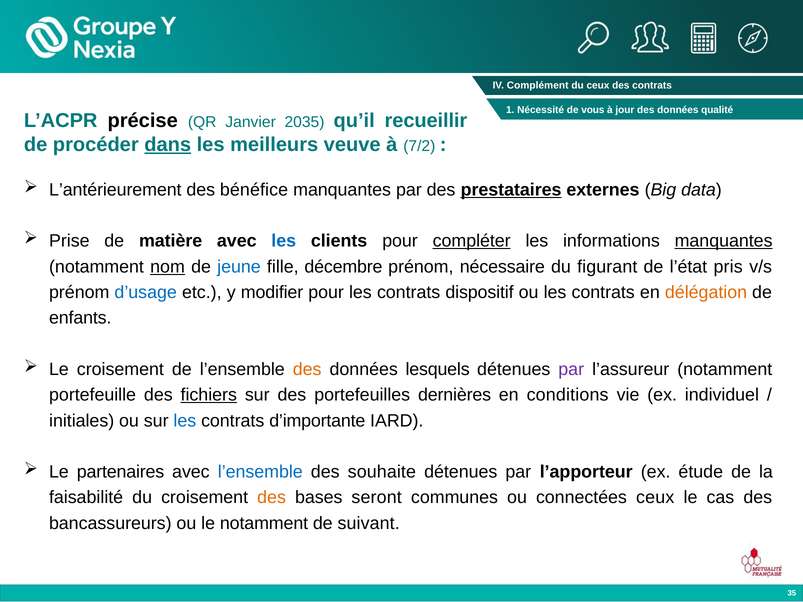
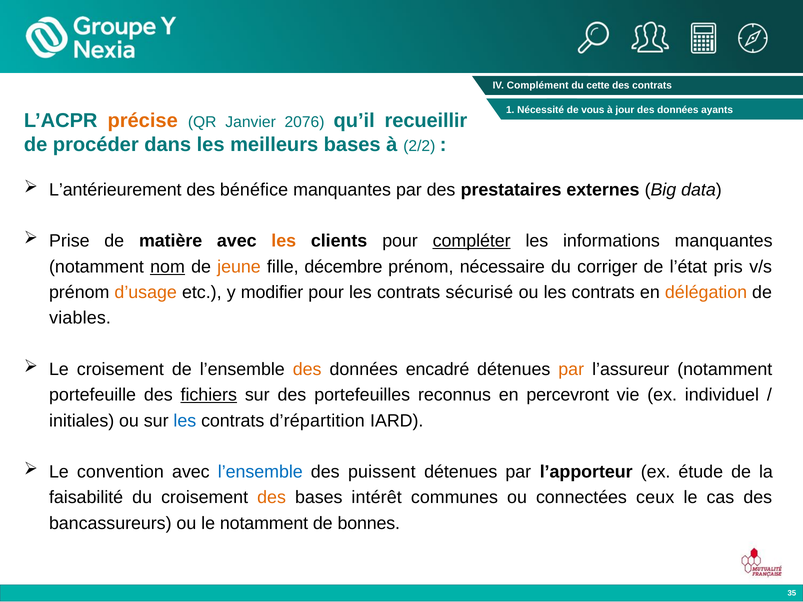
du ceux: ceux -> cette
qualité: qualité -> ayants
précise colour: black -> orange
2035: 2035 -> 2076
dans underline: present -> none
meilleurs veuve: veuve -> bases
7/2: 7/2 -> 2/2
prestataires underline: present -> none
les at (284, 241) colour: blue -> orange
manquantes at (724, 241) underline: present -> none
jeune colour: blue -> orange
figurant: figurant -> corriger
d’usage colour: blue -> orange
dispositif: dispositif -> sécurisé
enfants: enfants -> viables
lesquels: lesquels -> encadré
par at (571, 369) colour: purple -> orange
dernières: dernières -> reconnus
conditions: conditions -> percevront
d’importante: d’importante -> d’répartition
partenaires: partenaires -> convention
souhaite: souhaite -> puissent
seront: seront -> intérêt
suivant: suivant -> bonnes
